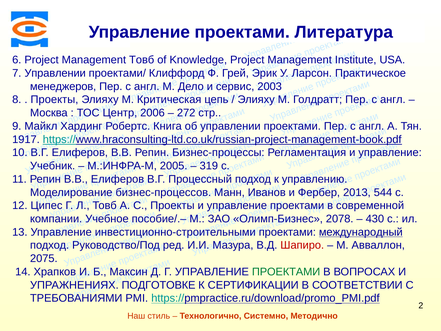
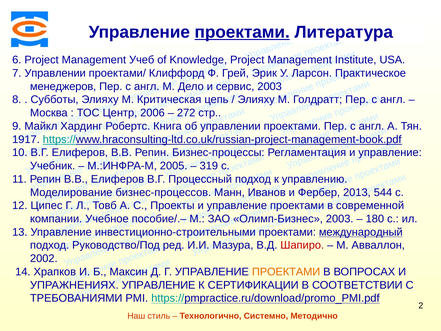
проектами at (242, 32) underline: none -> present
Management Товб: Товб -> Учеб
Проекты at (54, 100): Проекты -> Субботы
2078 at (340, 219): 2078 -> 2003
430: 430 -> 180
2075: 2075 -> 2002
ПРОЕКТАМИ at (286, 272) colour: green -> orange
ПОДГОТОВКЕ at (159, 285): ПОДГОТОВКЕ -> УПРАВЛЕНИЕ
